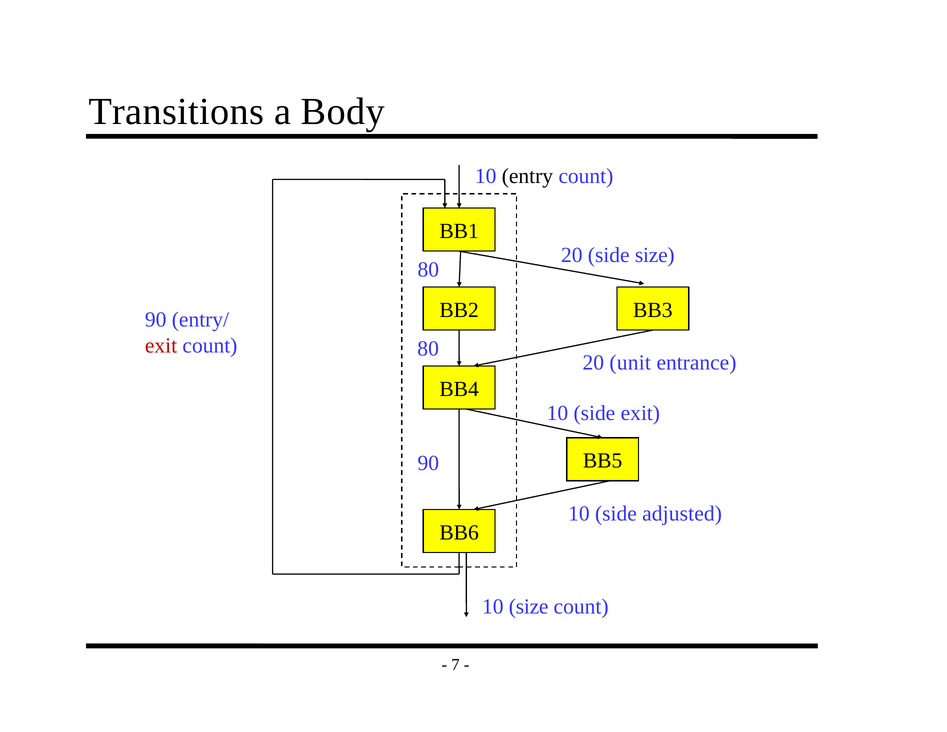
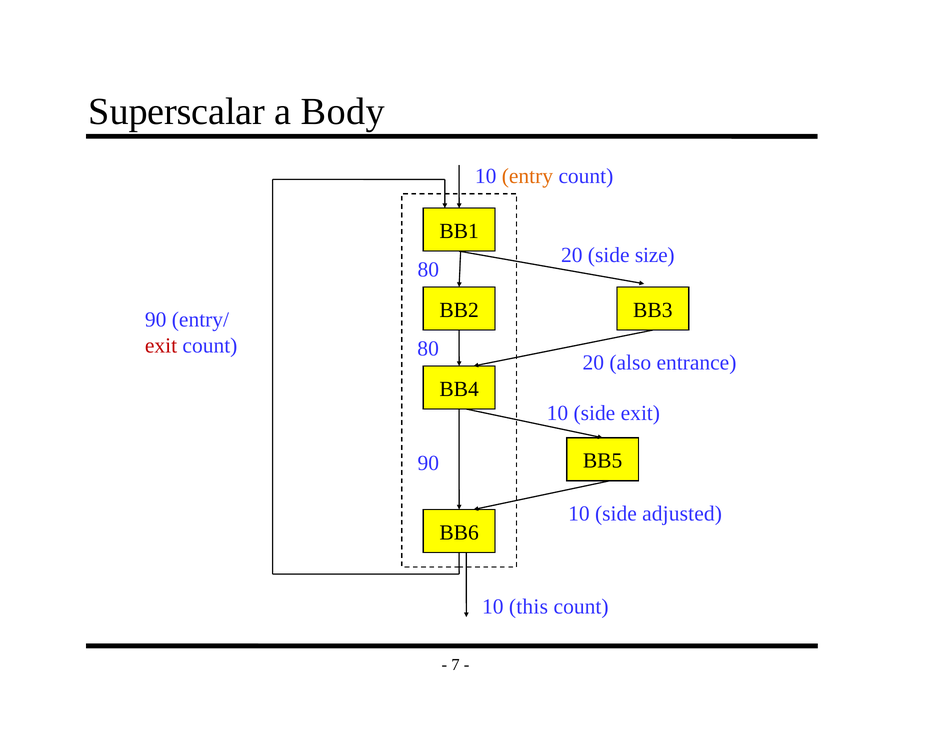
Transitions: Transitions -> Superscalar
entry colour: black -> orange
unit: unit -> also
10 size: size -> this
